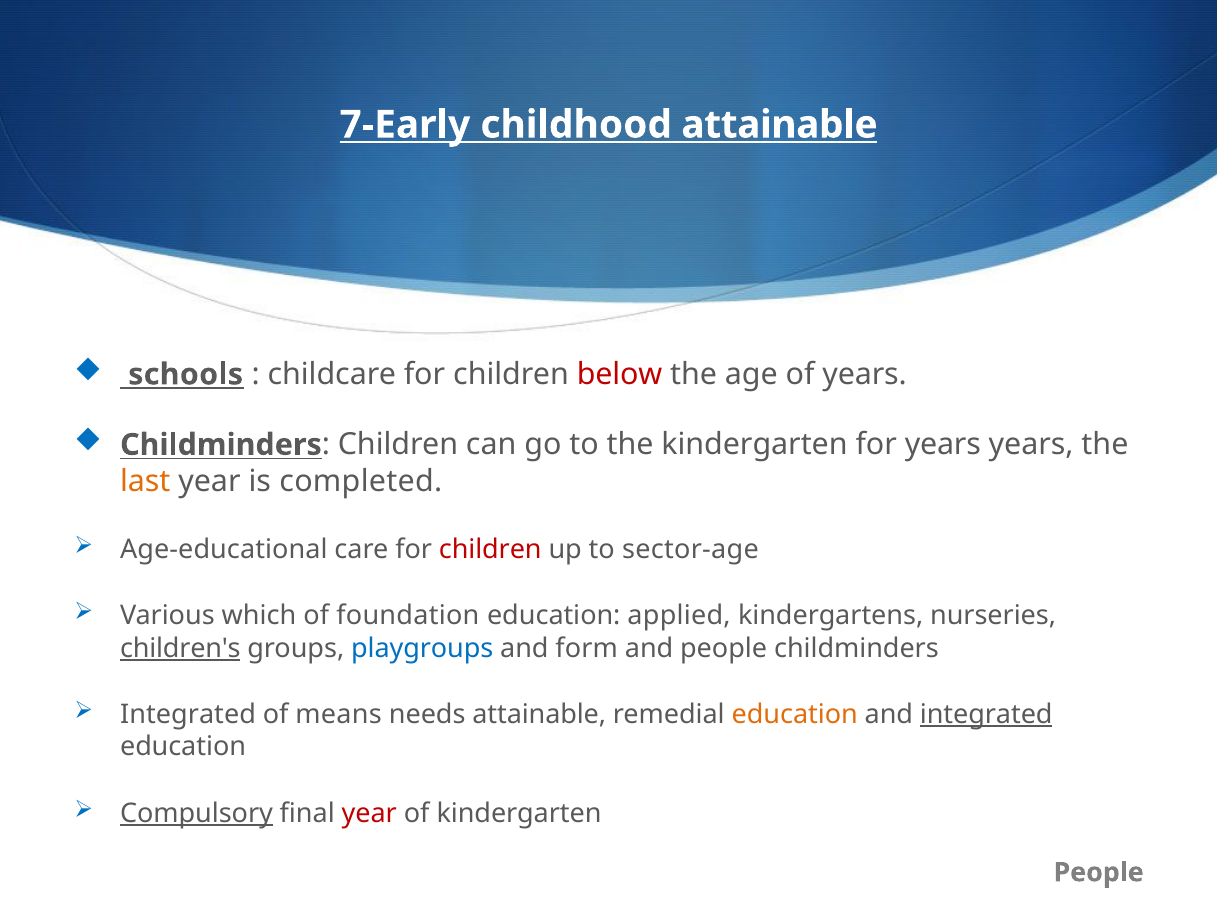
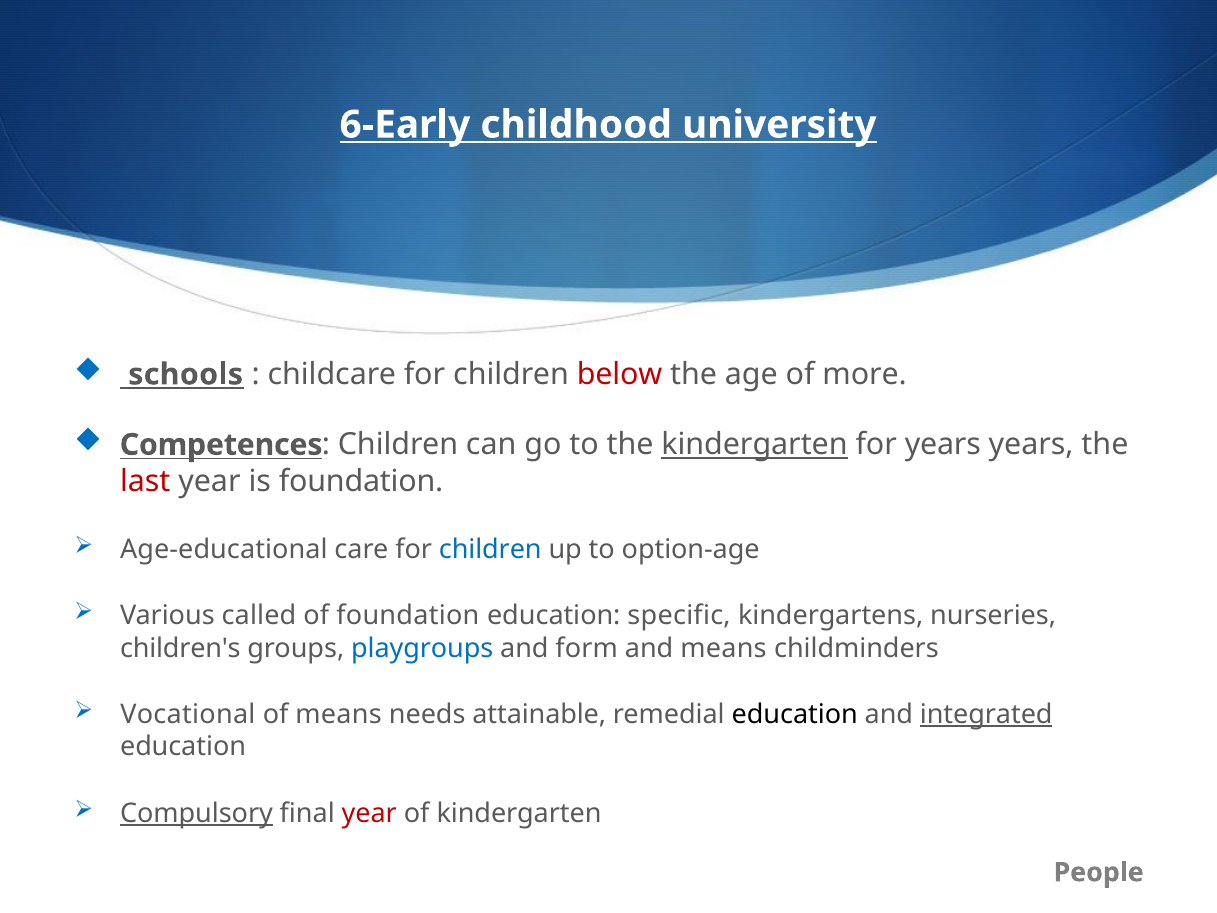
7-Early: 7-Early -> 6-Early
childhood attainable: attainable -> university
of years: years -> more
Childminders at (221, 445): Childminders -> Competences
kindergarten at (755, 445) underline: none -> present
last colour: orange -> red
is completed: completed -> foundation
children at (490, 549) colour: red -> blue
sector-age: sector-age -> option-age
which: which -> called
applied: applied -> specific
children's underline: present -> none
and people: people -> means
Integrated at (188, 714): Integrated -> Vocational
education at (795, 714) colour: orange -> black
